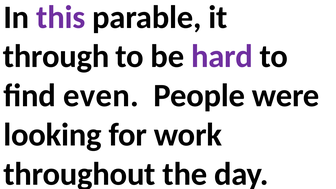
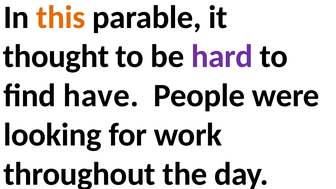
this colour: purple -> orange
through: through -> thought
even: even -> have
